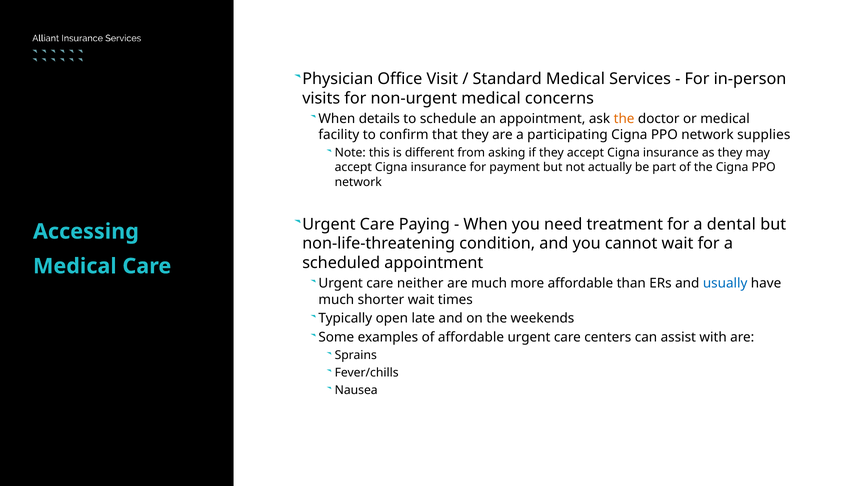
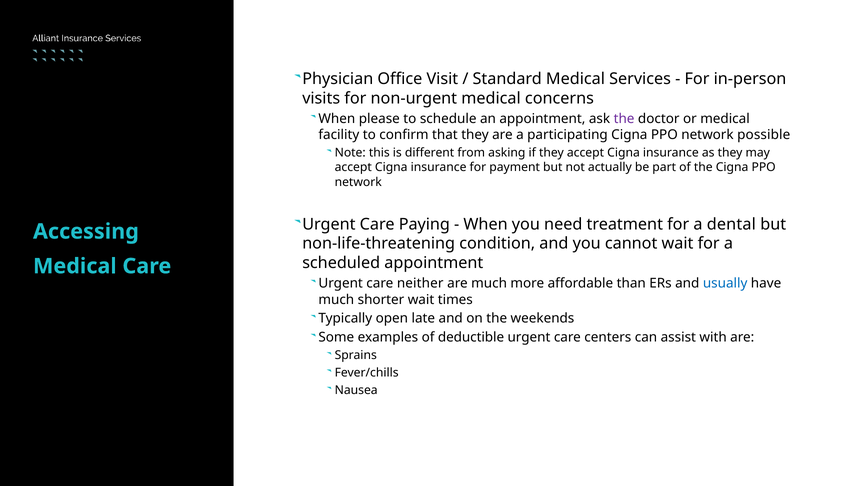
details: details -> please
the at (624, 119) colour: orange -> purple
supplies: supplies -> possible
of affordable: affordable -> deductible
